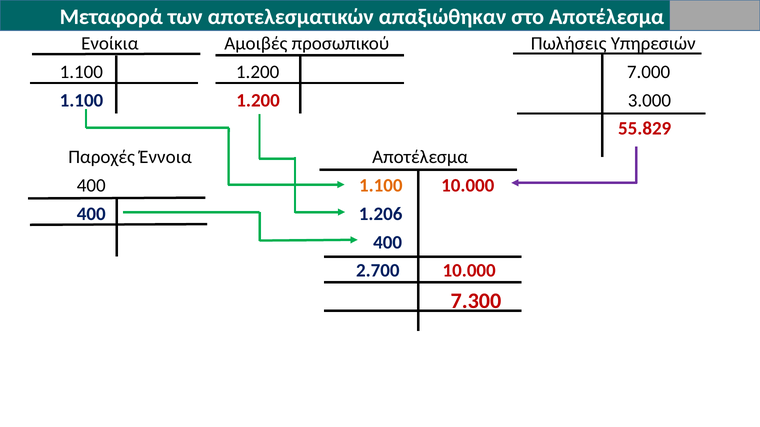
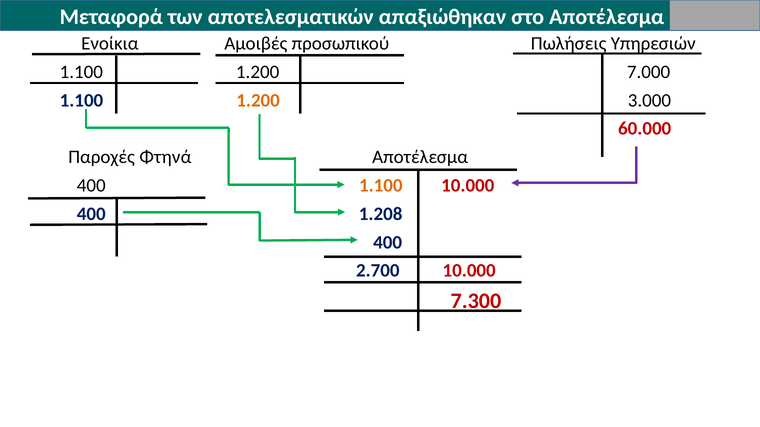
1.200 at (258, 100) colour: red -> orange
55.829: 55.829 -> 60.000
Έννοια: Έννοια -> Φτηνά
1.206: 1.206 -> 1.208
